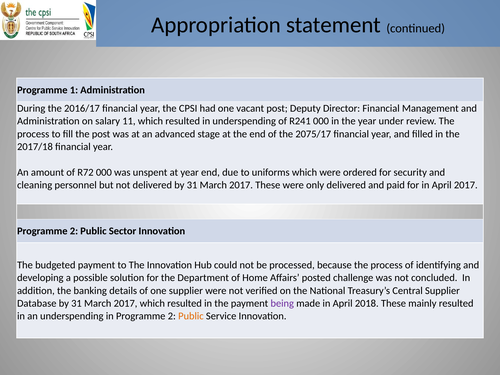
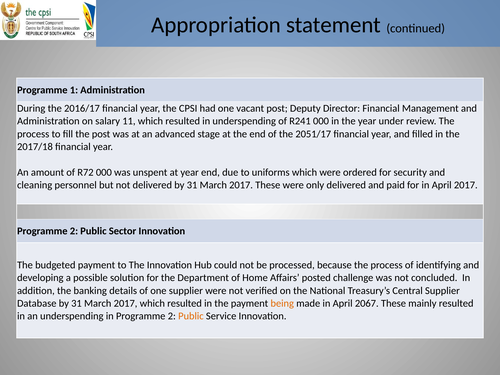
2075/17: 2075/17 -> 2051/17
being colour: purple -> orange
2018: 2018 -> 2067
